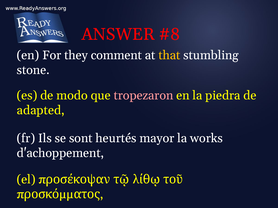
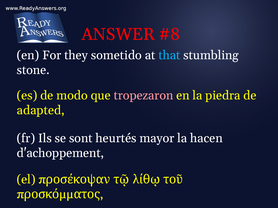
comment: comment -> sometido
that colour: yellow -> light blue
works: works -> hacen
